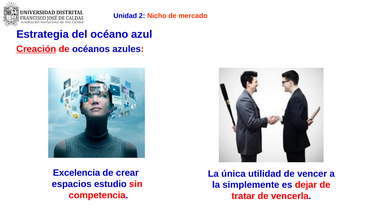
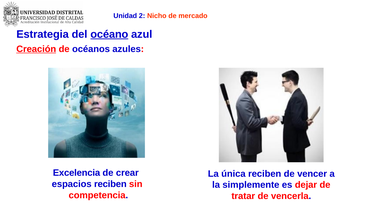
océano underline: none -> present
única utilidad: utilidad -> reciben
espacios estudio: estudio -> reciben
